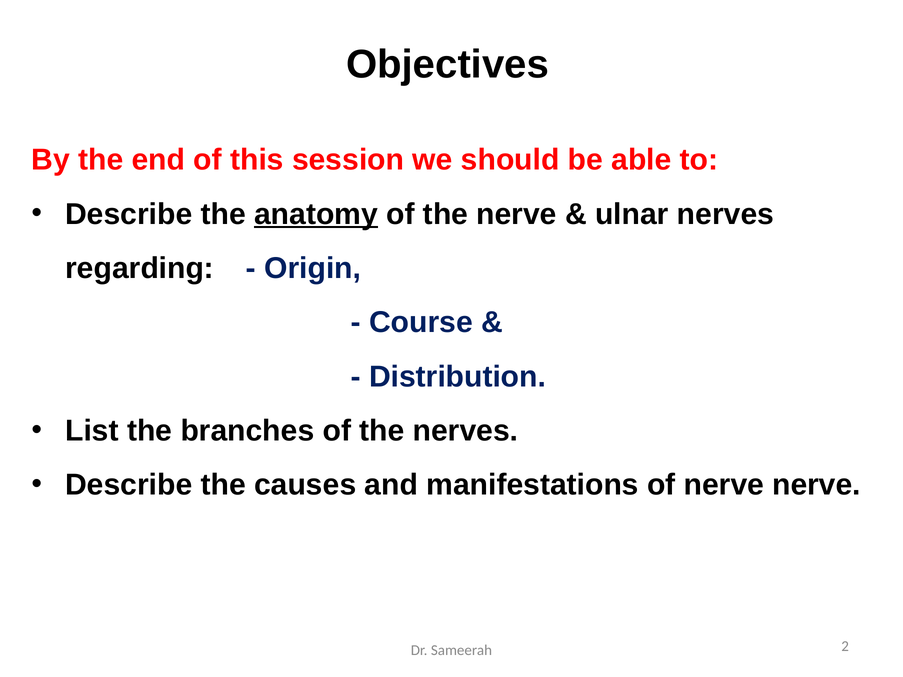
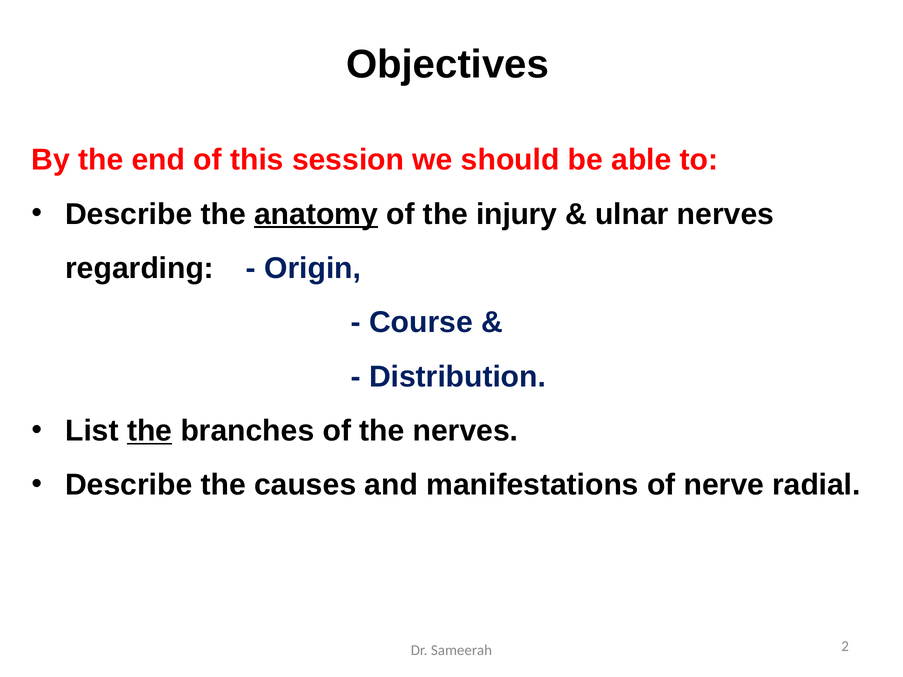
the nerve: nerve -> injury
the at (150, 431) underline: none -> present
nerve nerve: nerve -> radial
